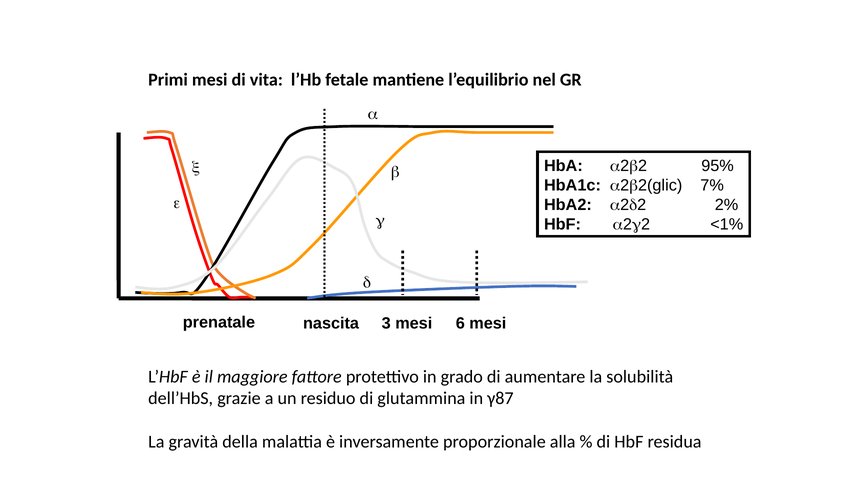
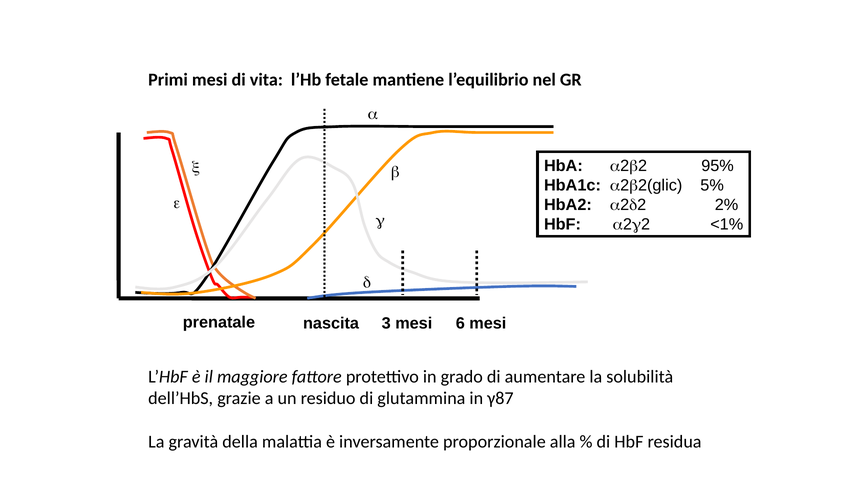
7%: 7% -> 5%
